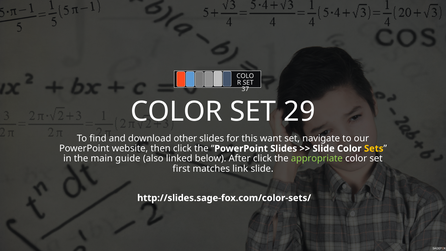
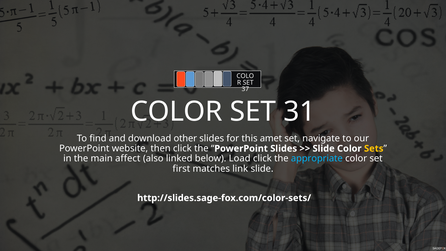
29: 29 -> 31
want: want -> amet
guide: guide -> affect
After: After -> Load
appropriate colour: light green -> light blue
